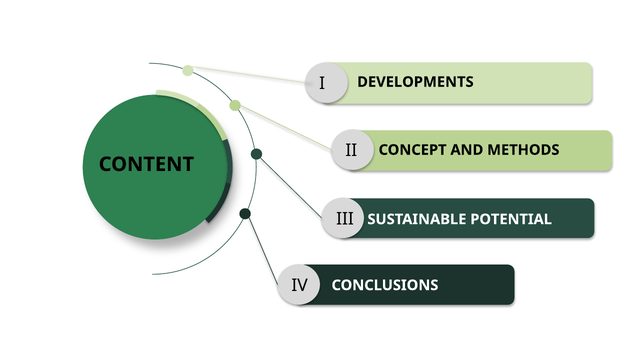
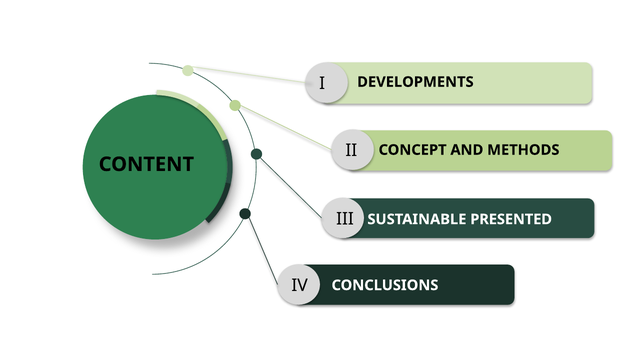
POTENTIAL: POTENTIAL -> PRESENTED
